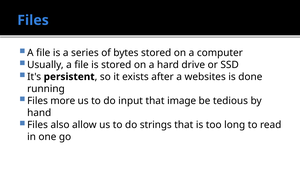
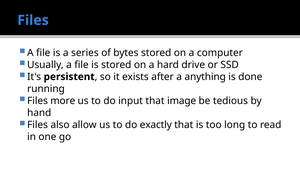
websites: websites -> anything
strings: strings -> exactly
